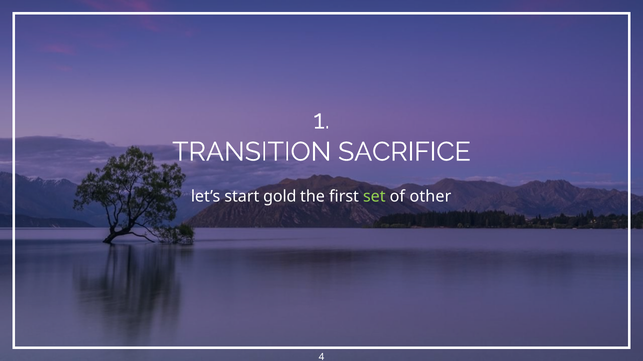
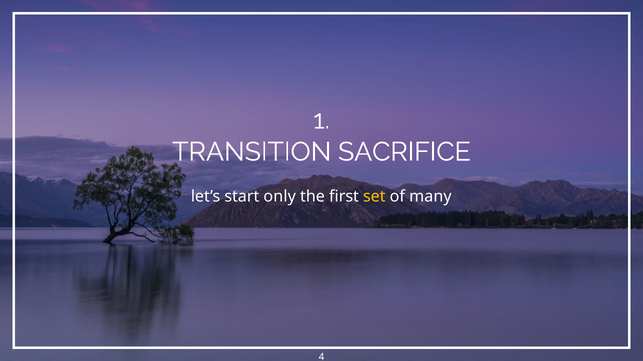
gold: gold -> only
set colour: light green -> yellow
other: other -> many
